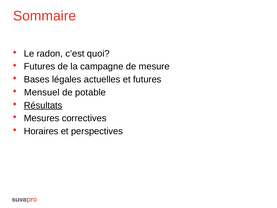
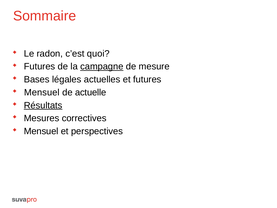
campagne underline: none -> present
potable: potable -> actuelle
Horaires at (41, 131): Horaires -> Mensuel
